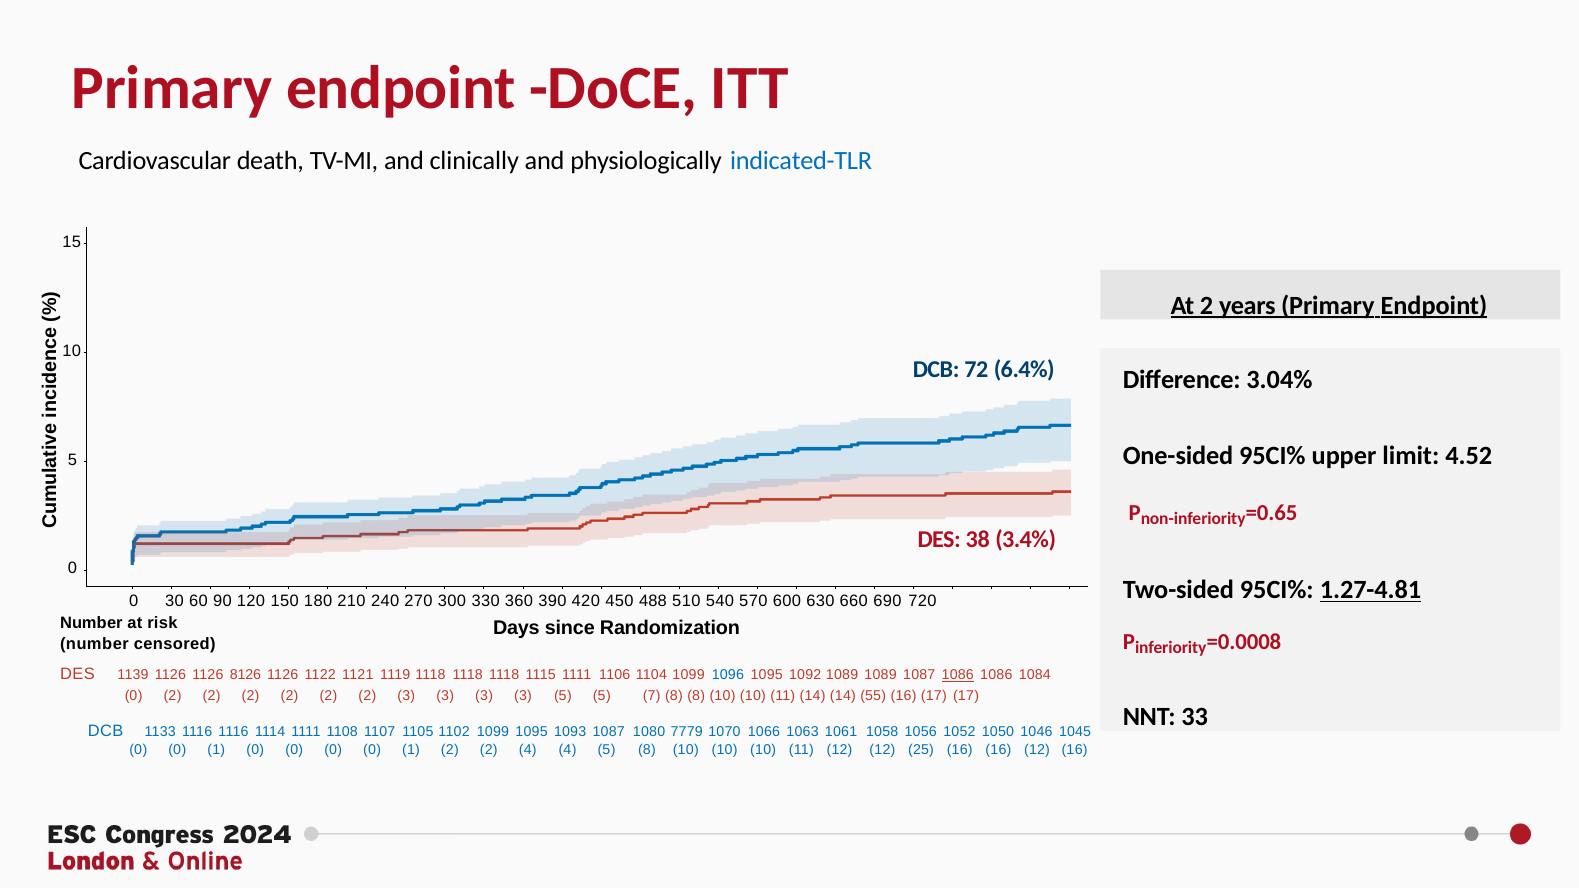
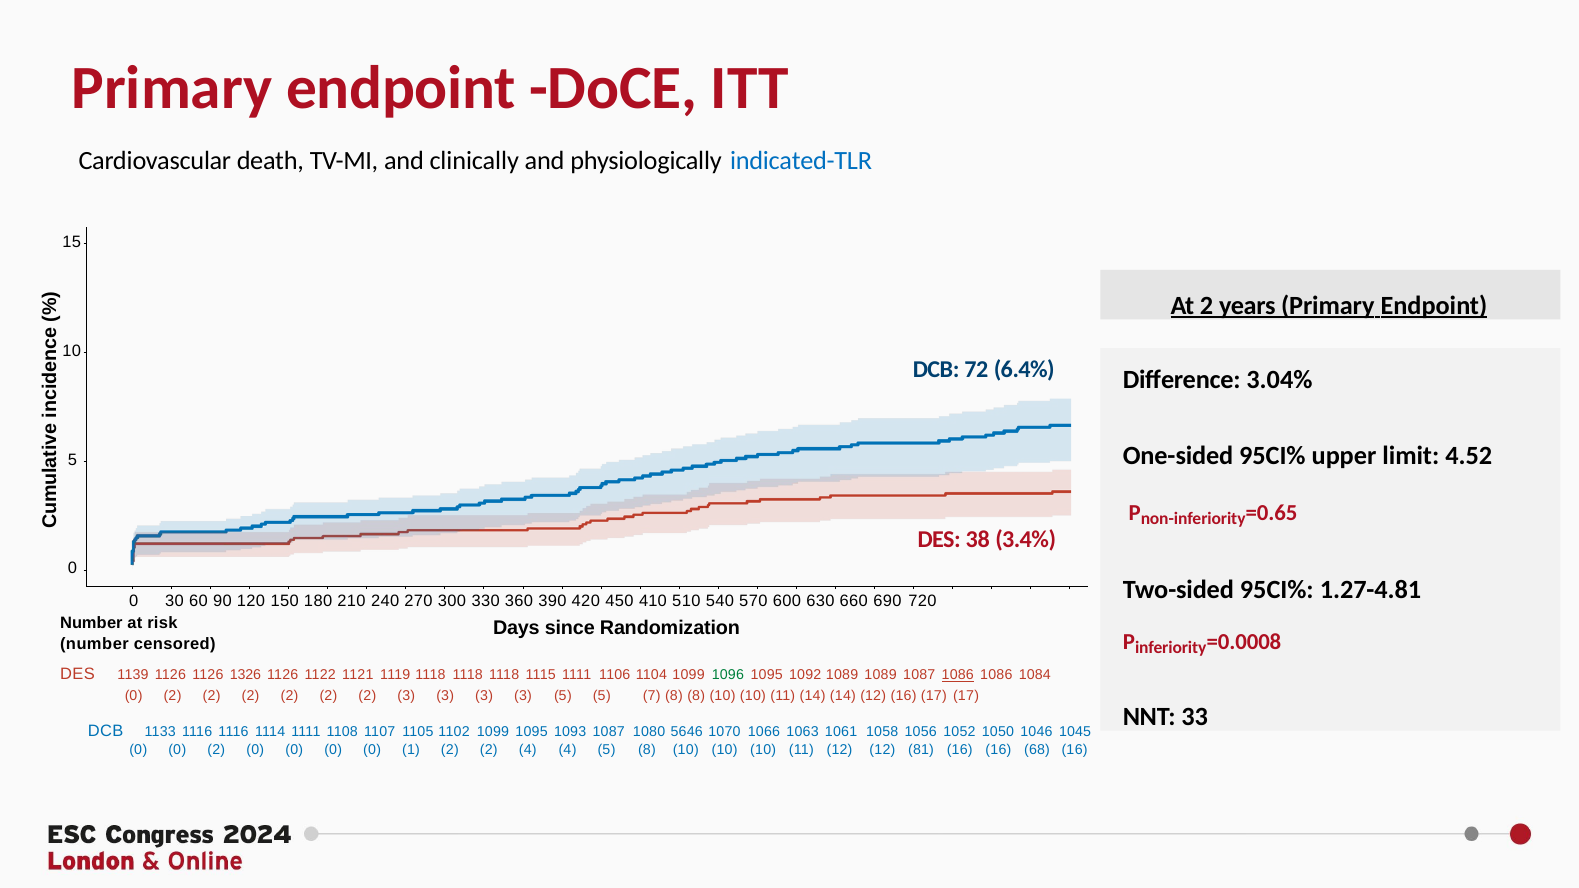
1.27-4.81 underline: present -> none
488: 488 -> 410
8126: 8126 -> 1326
1096 colour: blue -> green
14 55: 55 -> 12
7779: 7779 -> 5646
1 at (216, 750): 1 -> 2
25: 25 -> 81
16 12: 12 -> 68
